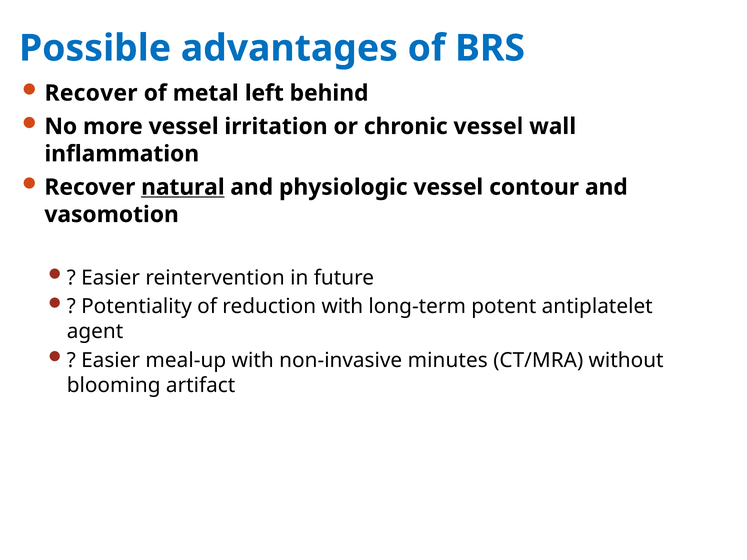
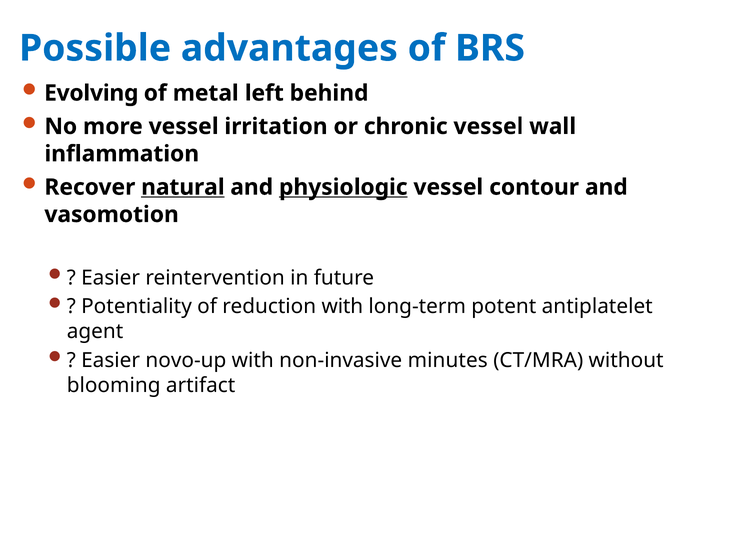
Recover at (91, 93): Recover -> Evolving
physiologic underline: none -> present
meal-up: meal-up -> novo-up
